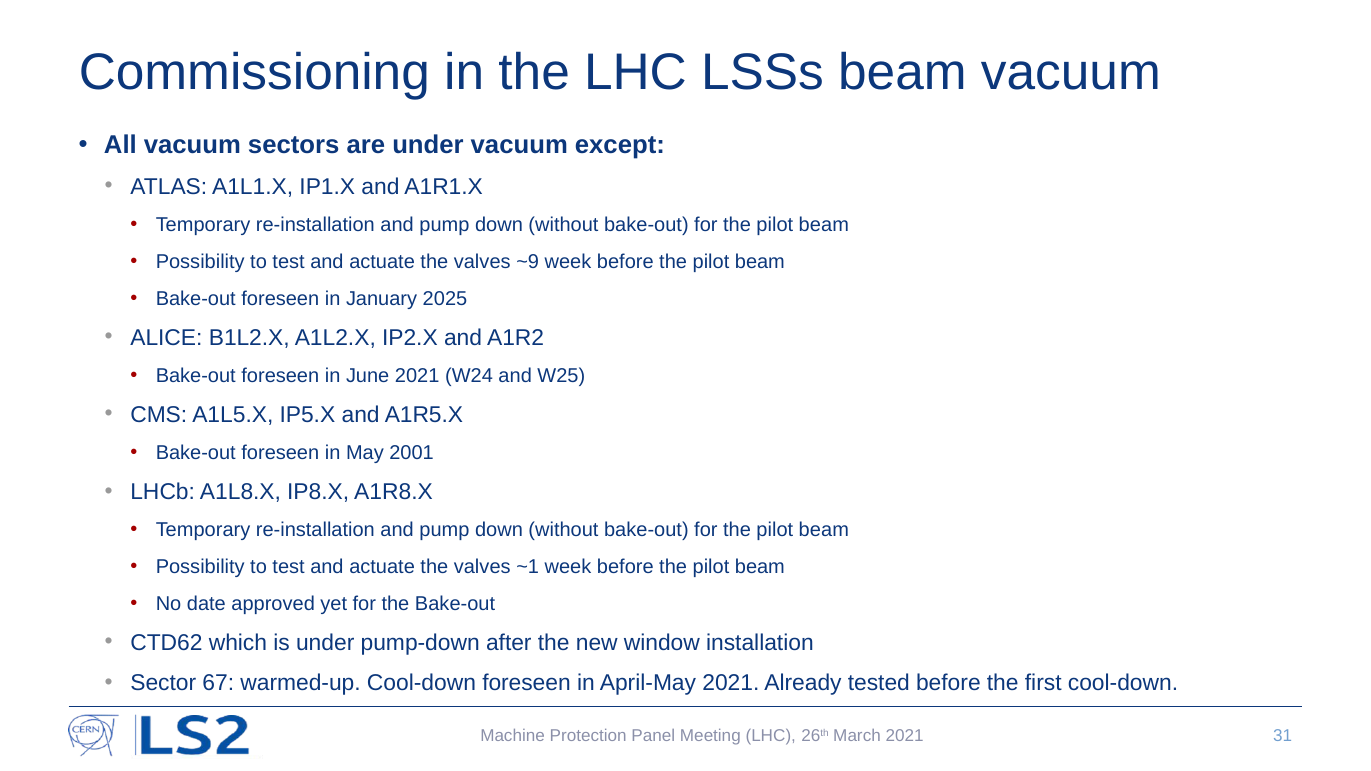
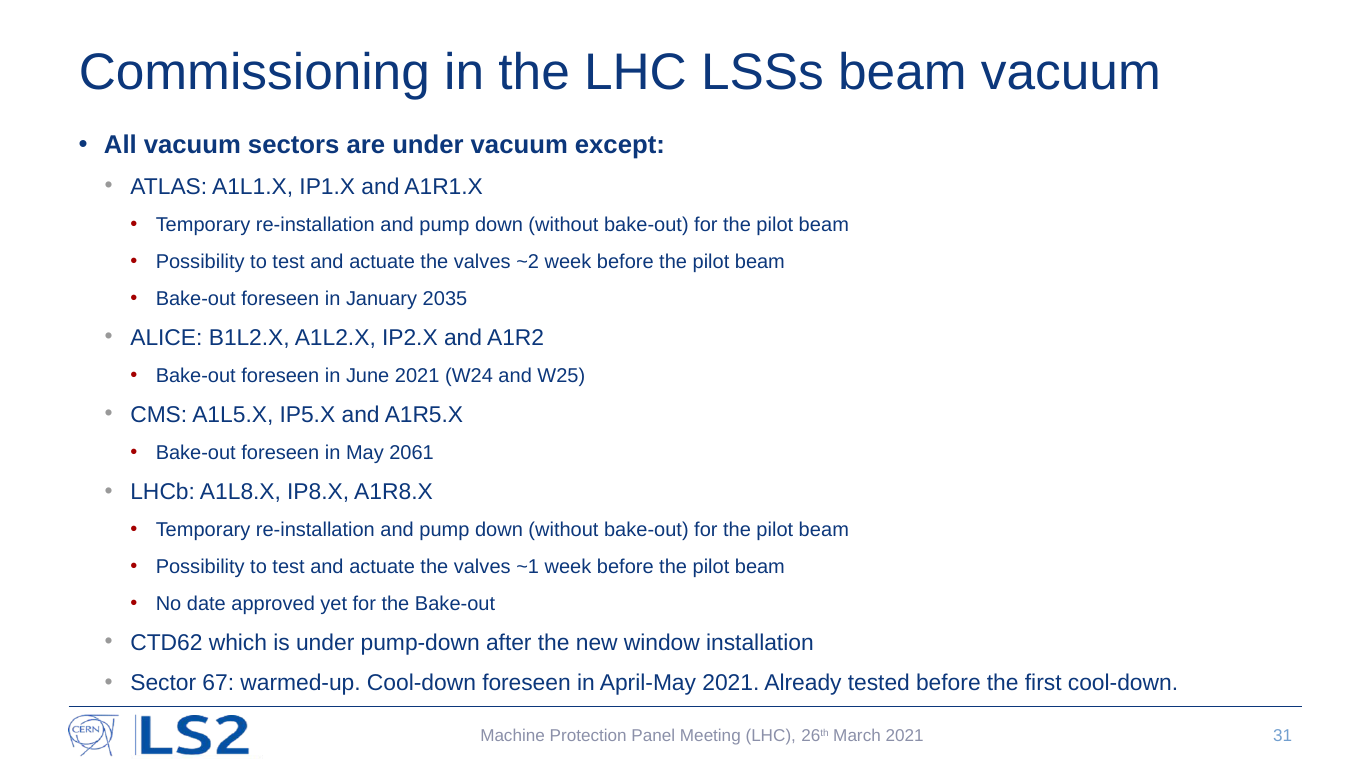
~9: ~9 -> ~2
2025: 2025 -> 2035
2001: 2001 -> 2061
